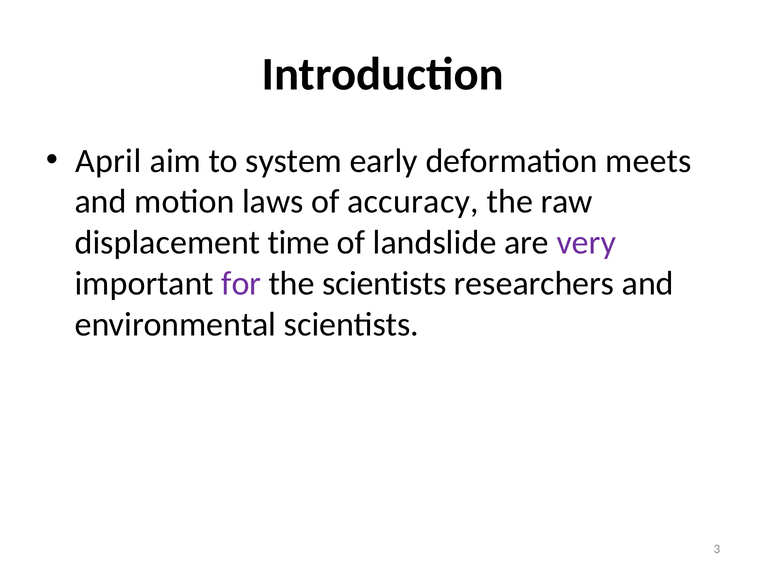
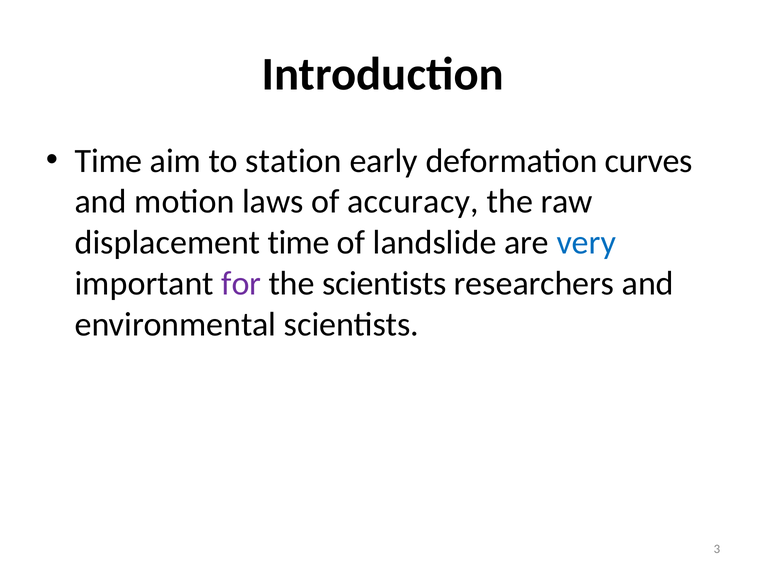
April at (108, 161): April -> Time
system: system -> station
meets: meets -> curves
very colour: purple -> blue
